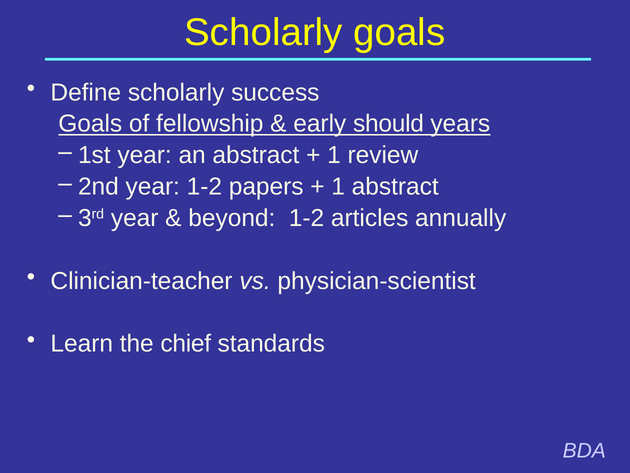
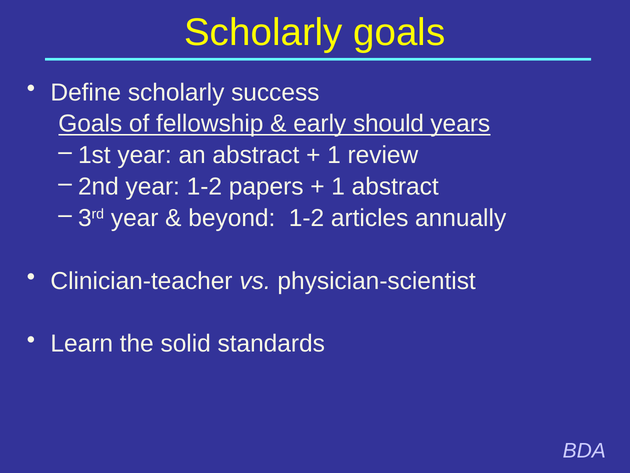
chief: chief -> solid
